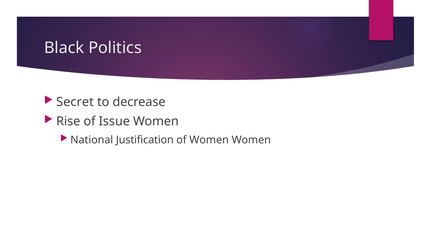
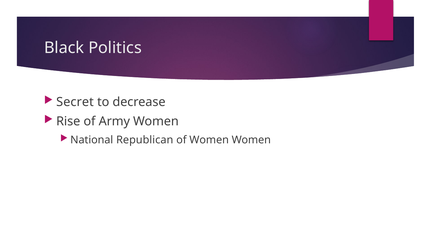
Issue: Issue -> Army
Justification: Justification -> Republican
